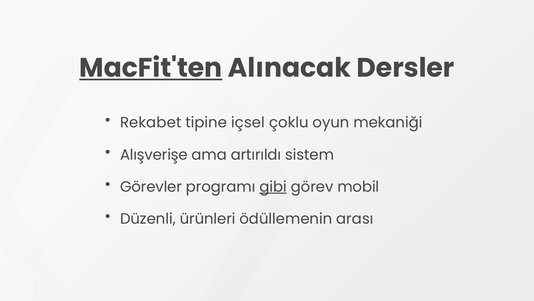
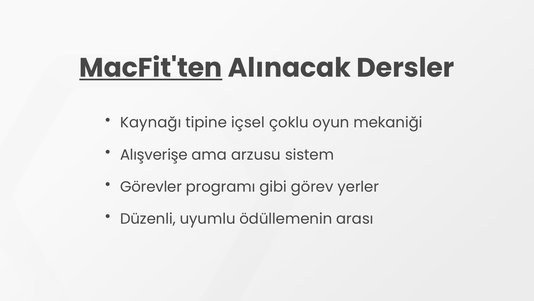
Rekabet: Rekabet -> Kaynağı
artırıldı: artırıldı -> arzusu
gibi underline: present -> none
mobil: mobil -> yerler
ürünleri: ürünleri -> uyumlu
